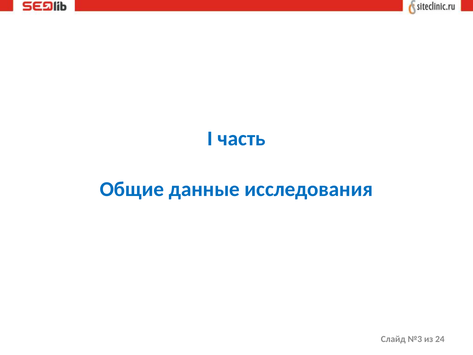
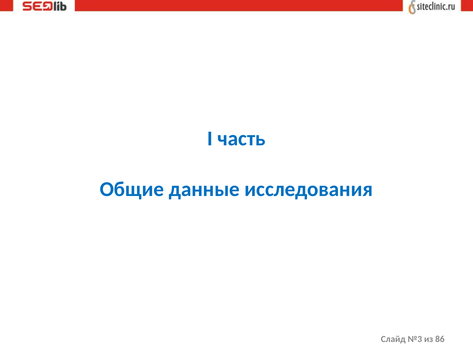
24: 24 -> 86
